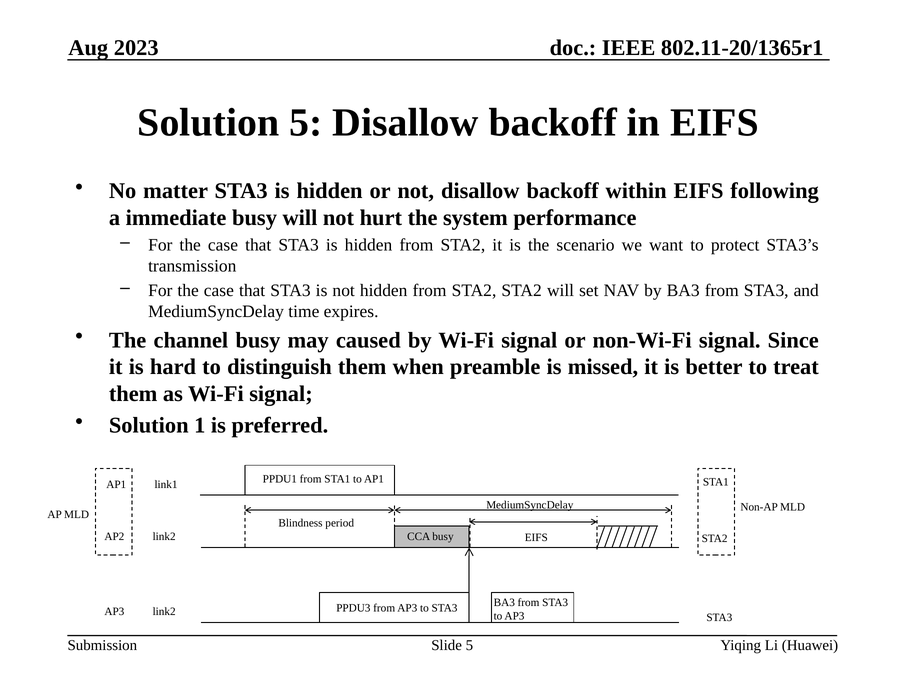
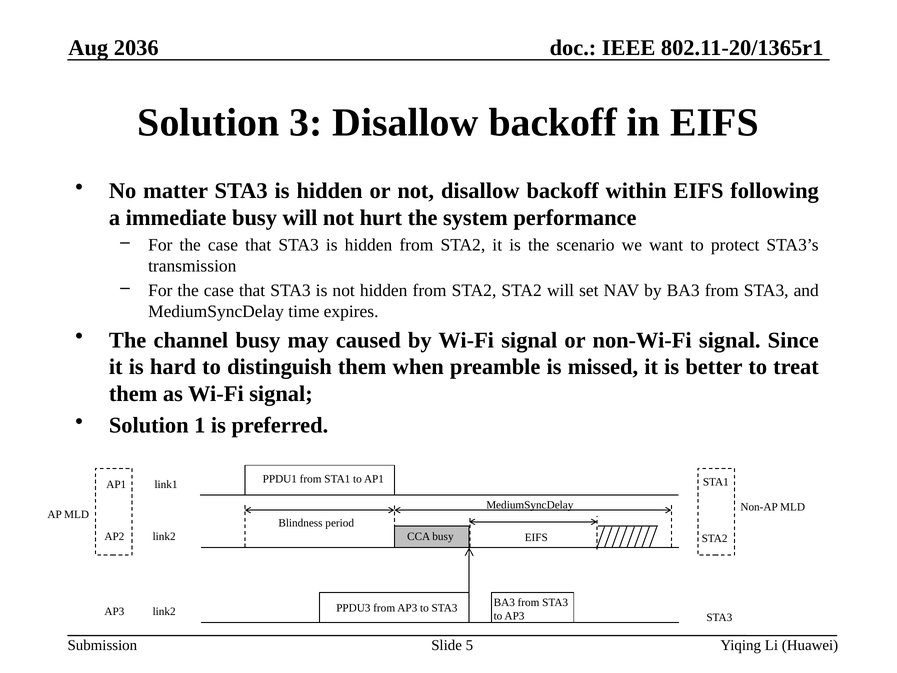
2023: 2023 -> 2036
Solution 5: 5 -> 3
